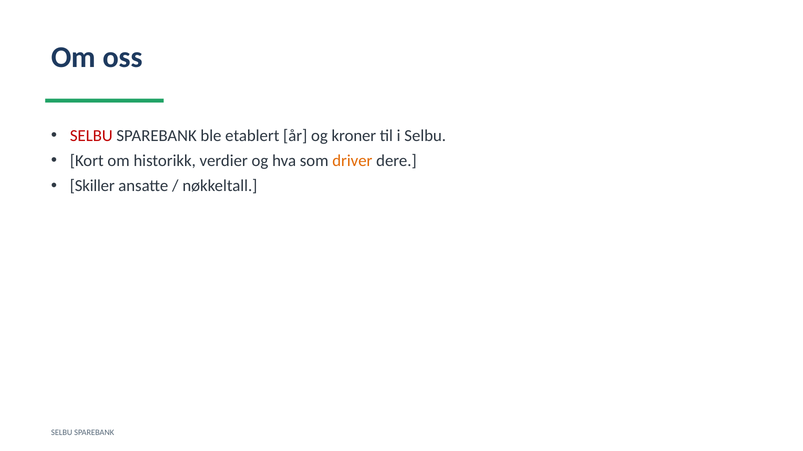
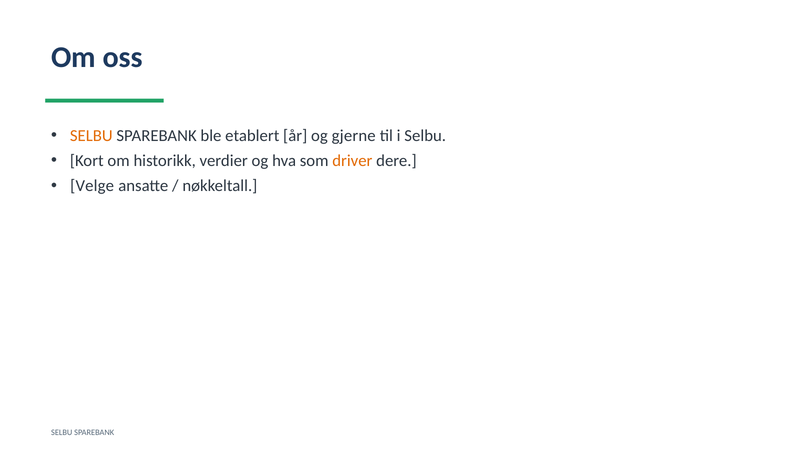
SELBU at (91, 136) colour: red -> orange
kroner: kroner -> gjerne
Skiller: Skiller -> Velge
